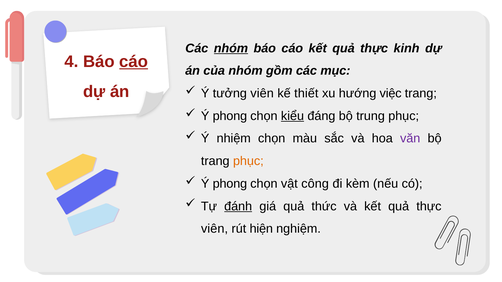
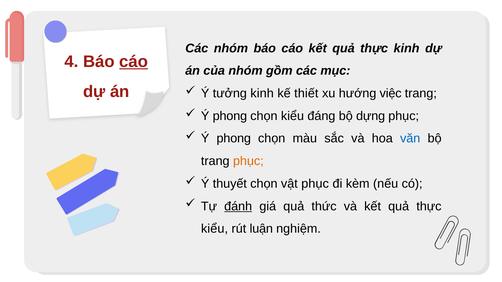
nhóm at (231, 48) underline: present -> none
tưởng viên: viên -> kinh
kiểu at (292, 116) underline: present -> none
trung: trung -> dựng
nhiệm at (234, 139): nhiệm -> phong
văn colour: purple -> blue
phong at (230, 184): phong -> thuyết
vật công: công -> phục
viên at (215, 229): viên -> kiểu
hiện: hiện -> luận
